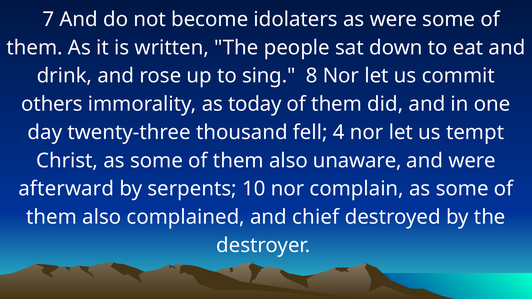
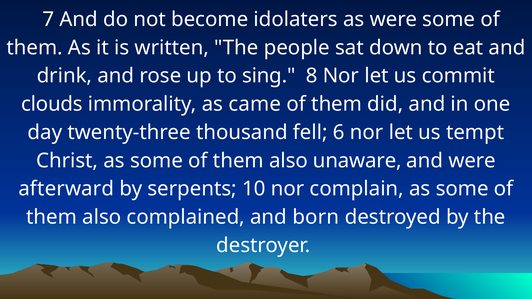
others: others -> clouds
today: today -> came
4: 4 -> 6
chief: chief -> born
